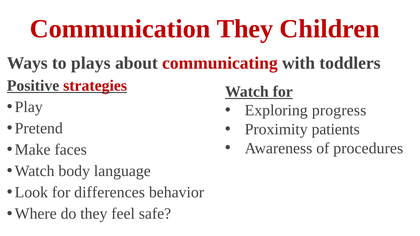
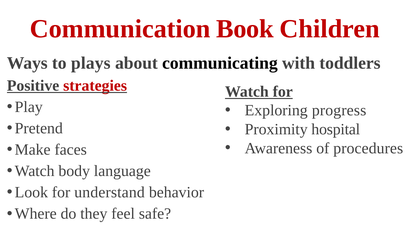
Communication They: They -> Book
communicating colour: red -> black
patients: patients -> hospital
differences: differences -> understand
